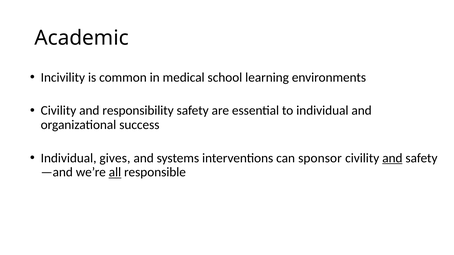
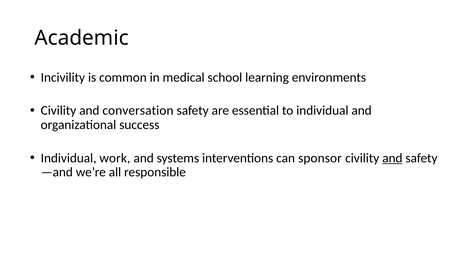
responsibility: responsibility -> conversation
gives: gives -> work
all underline: present -> none
